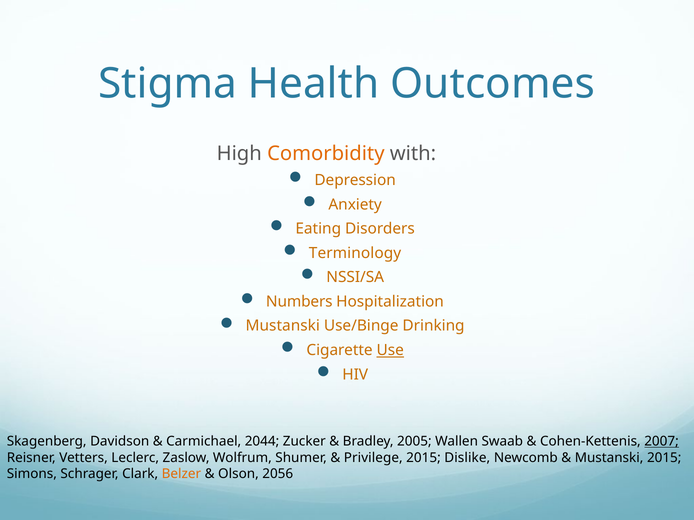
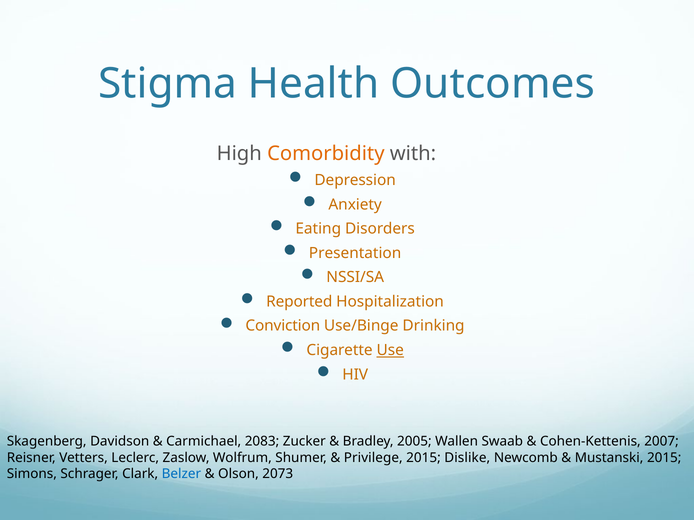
Terminology: Terminology -> Presentation
Numbers: Numbers -> Reported
Mustanski at (283, 326): Mustanski -> Conviction
2044: 2044 -> 2083
2007 underline: present -> none
Belzer colour: orange -> blue
2056: 2056 -> 2073
